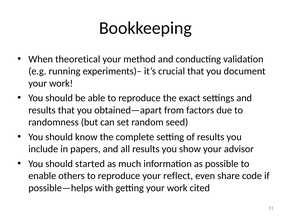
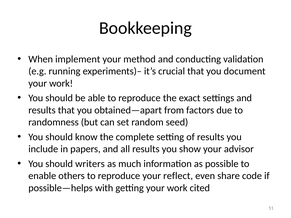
theoretical: theoretical -> implement
started: started -> writers
